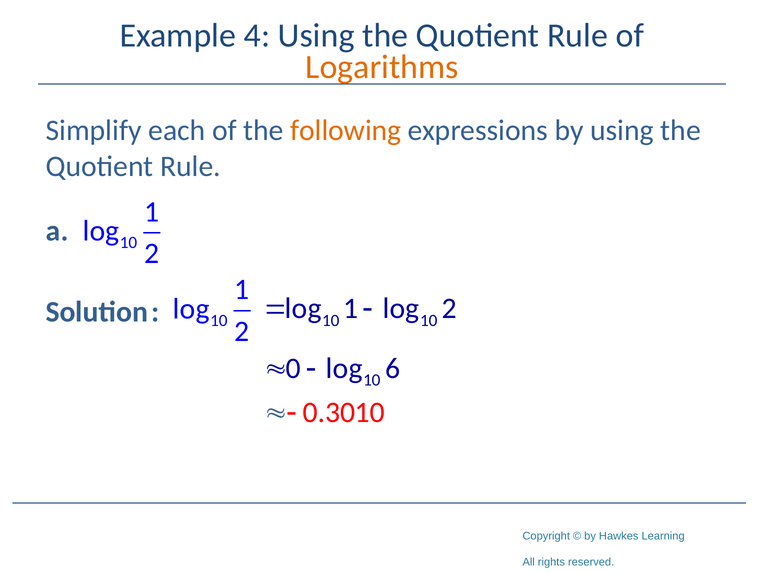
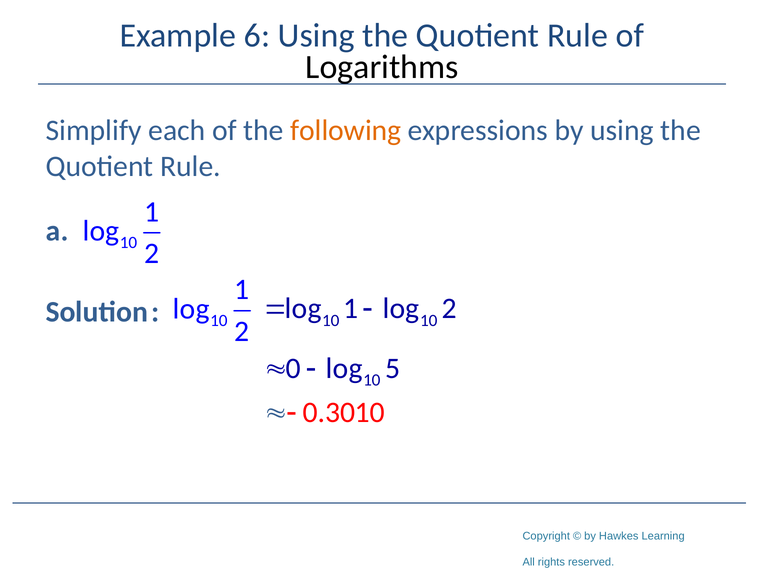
4: 4 -> 6
Logarithms colour: orange -> black
6: 6 -> 5
